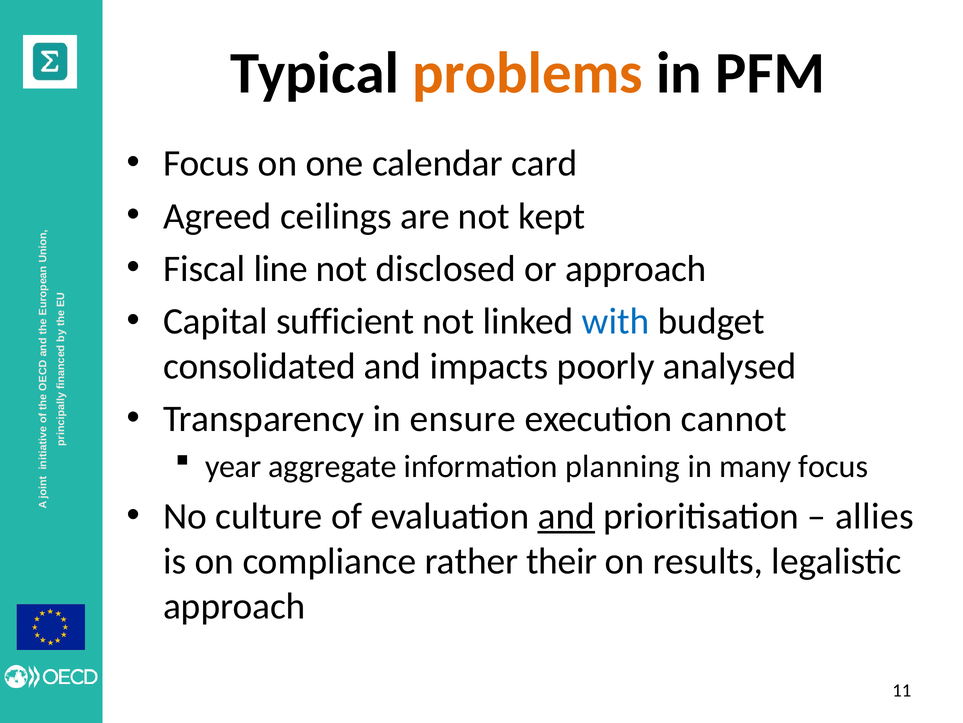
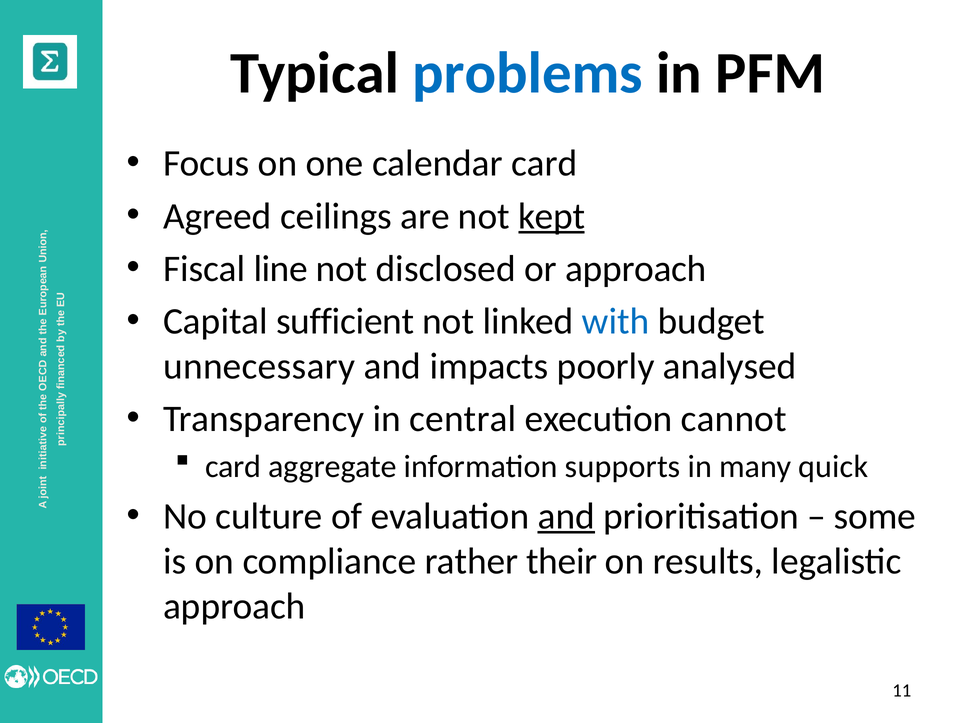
problems colour: orange -> blue
kept underline: none -> present
consolidated: consolidated -> unnecessary
ensure: ensure -> central
year at (233, 466): year -> card
planning: planning -> supports
many focus: focus -> quick
allies: allies -> some
